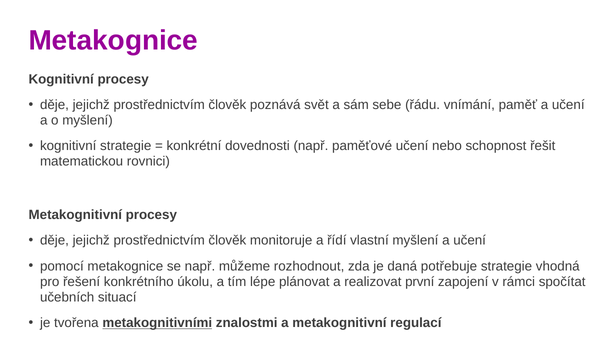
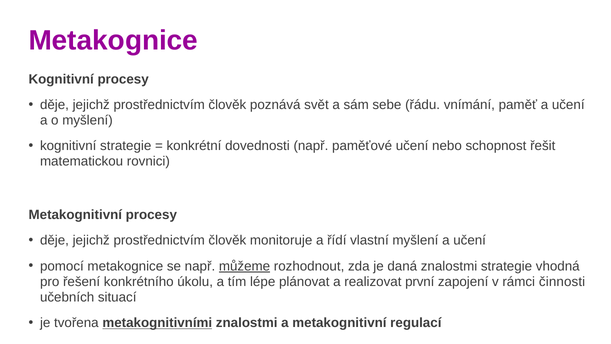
můžeme underline: none -> present
daná potřebuje: potřebuje -> znalostmi
spočítat: spočítat -> činnosti
